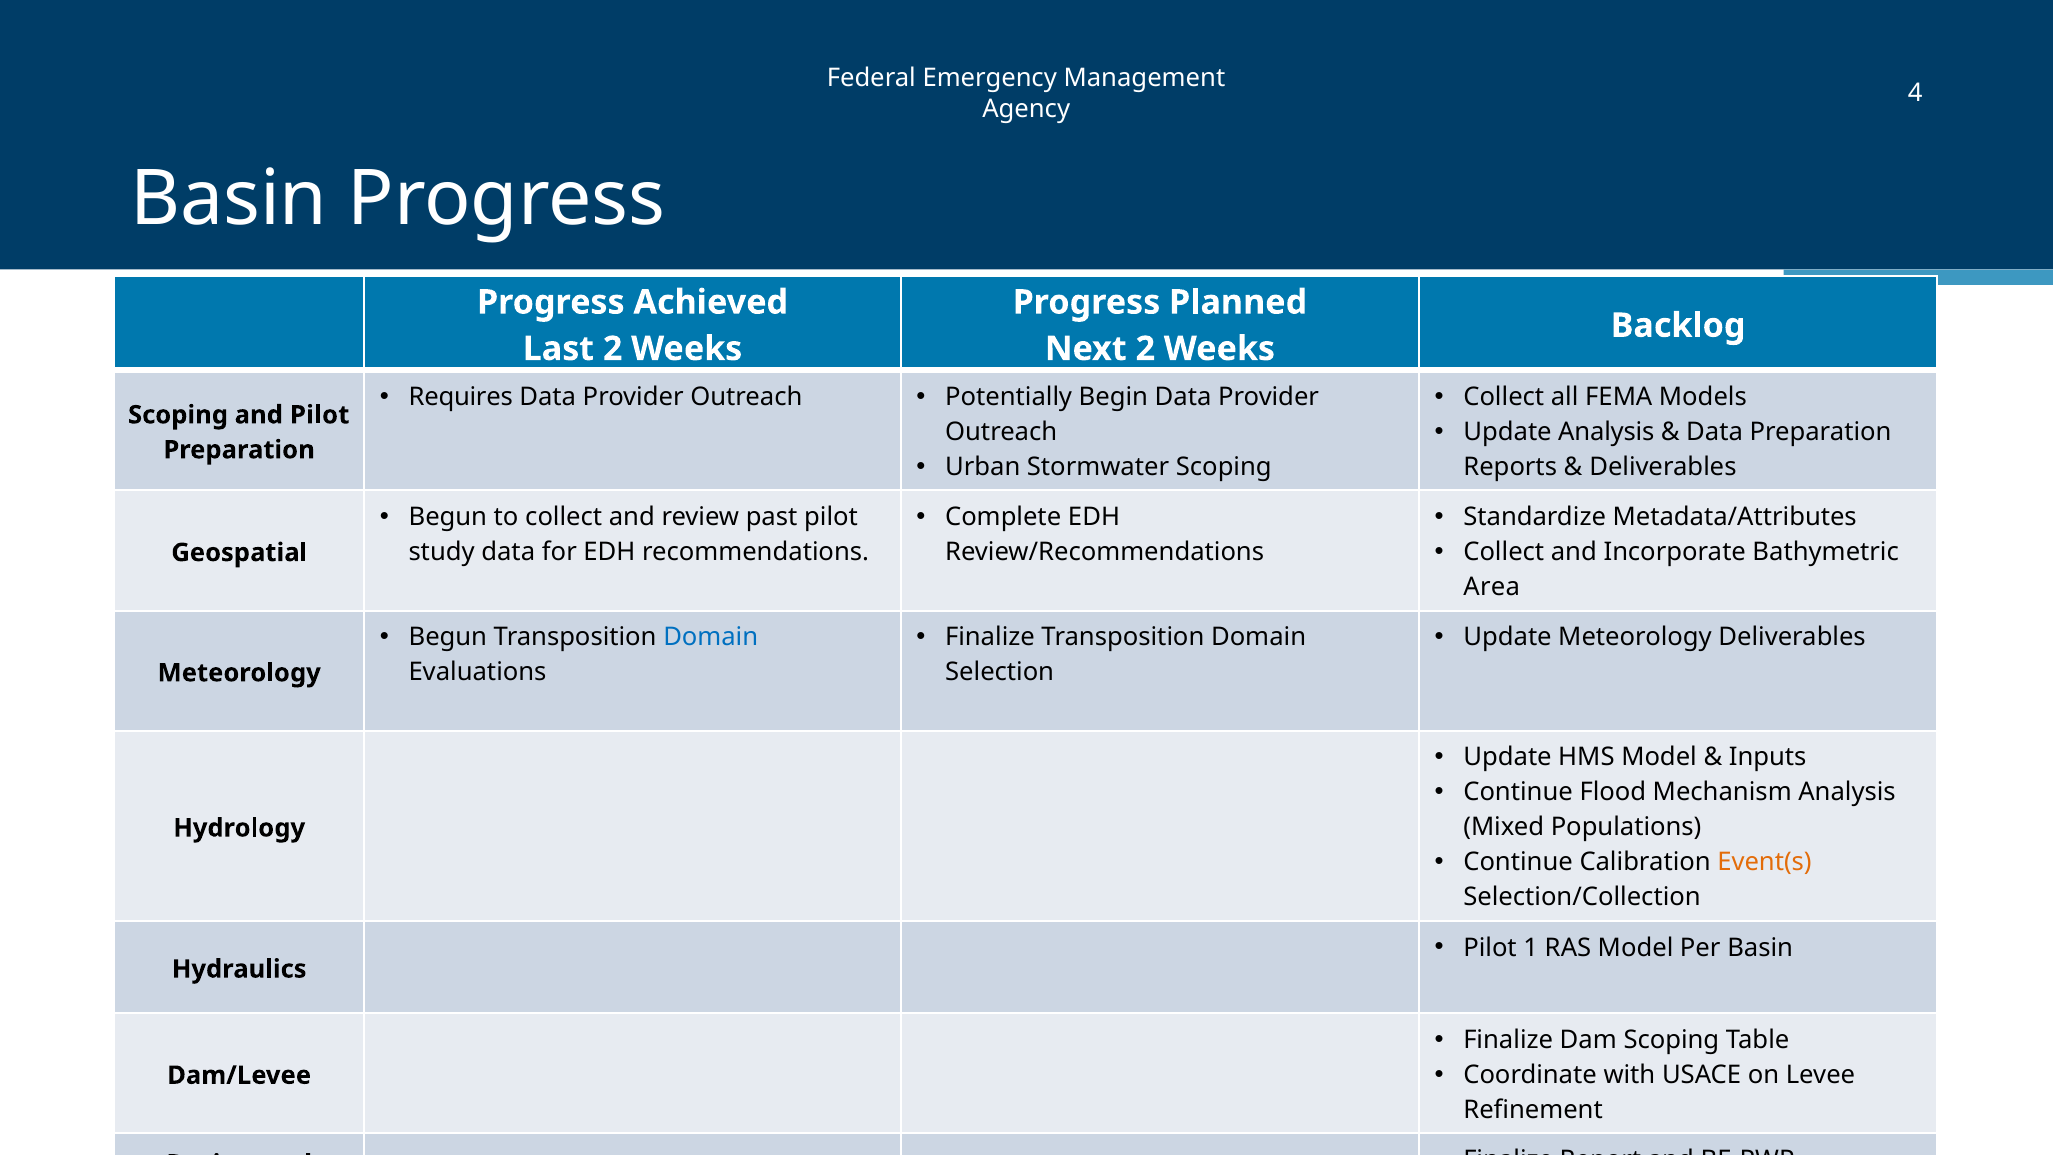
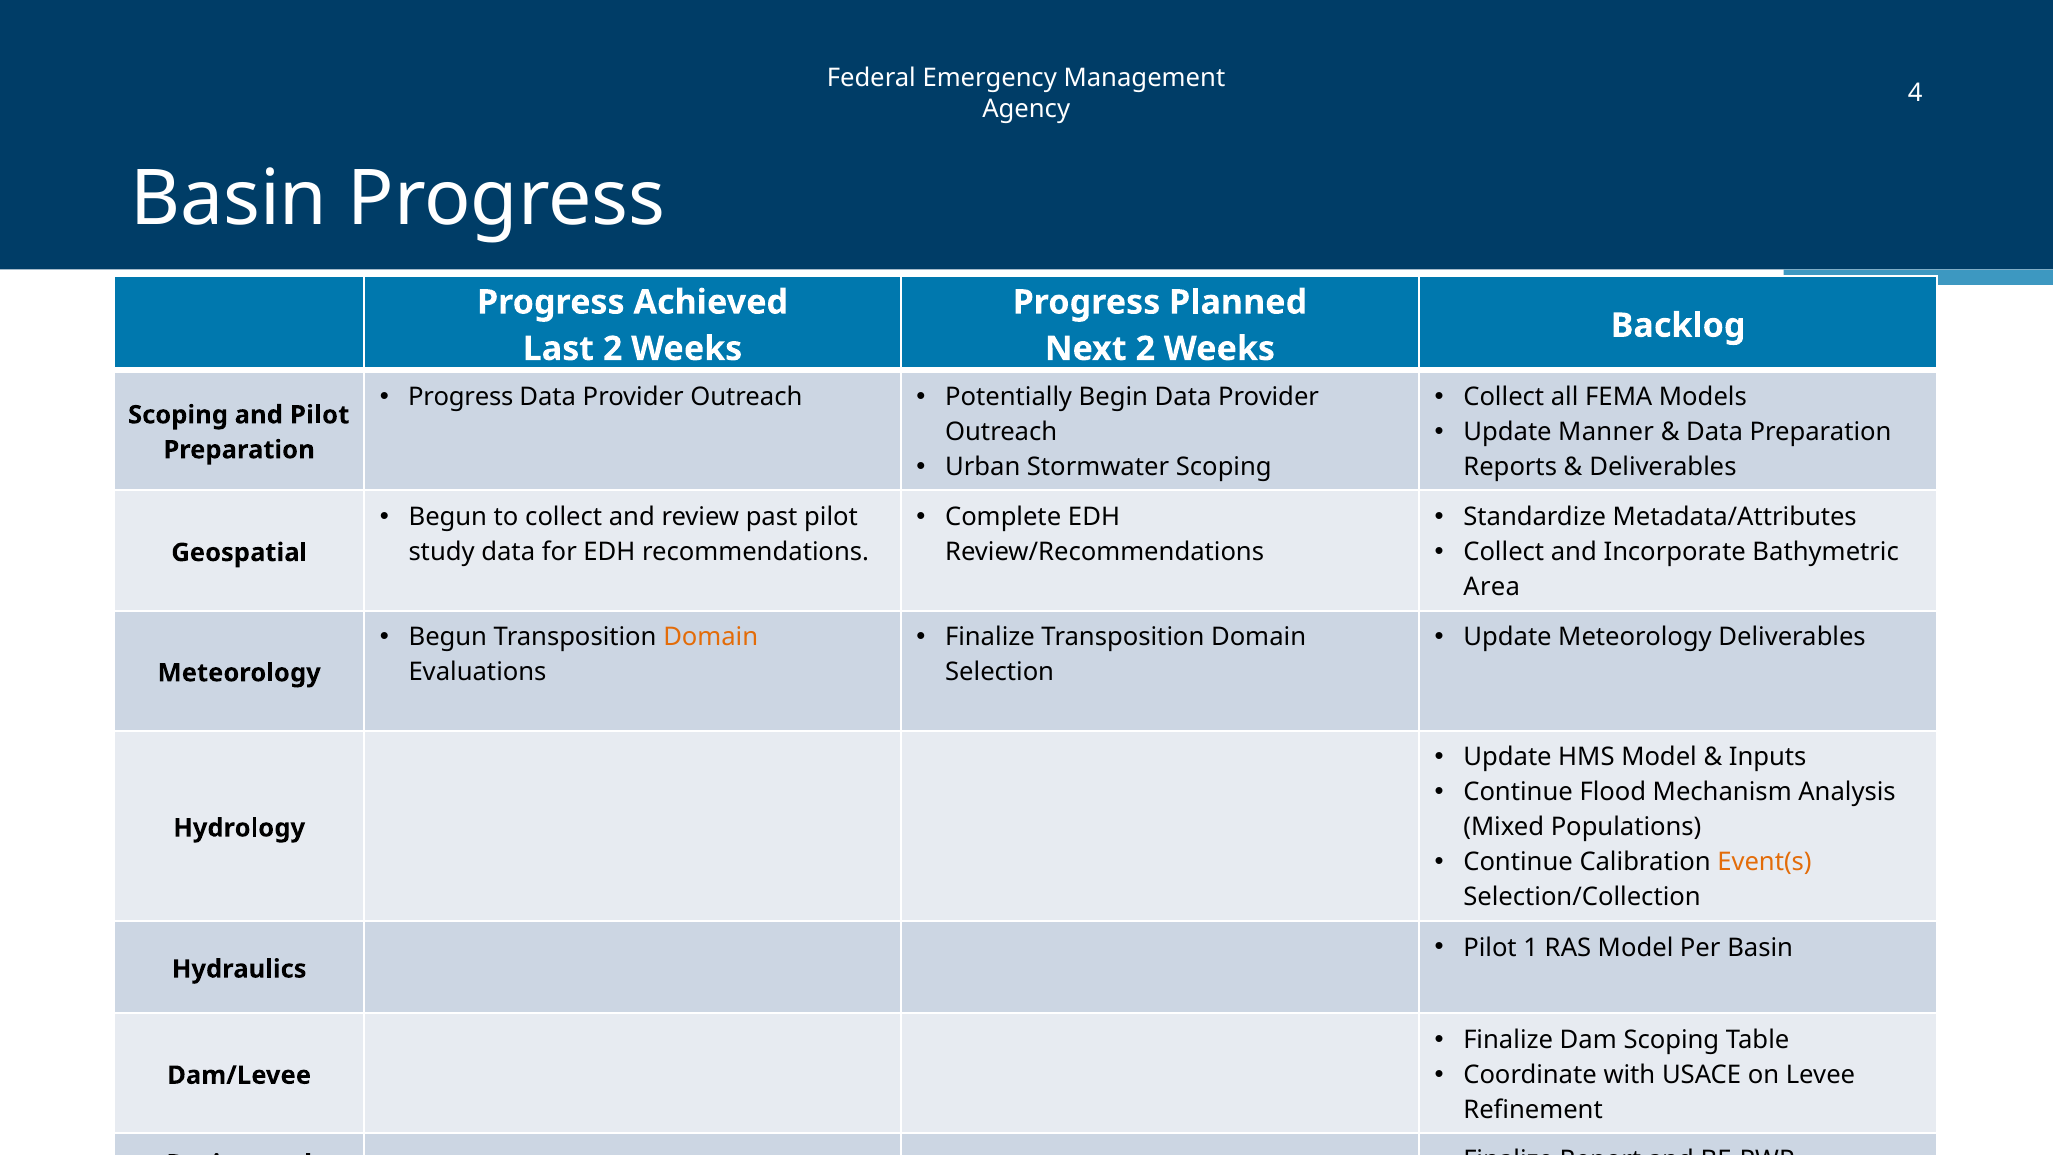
Requires at (461, 397): Requires -> Progress
Update Analysis: Analysis -> Manner
Domain at (711, 637) colour: blue -> orange
